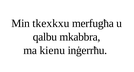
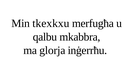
kienu: kienu -> glorja
